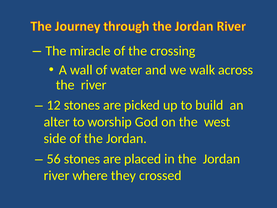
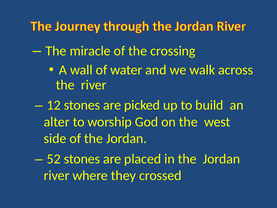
56: 56 -> 52
